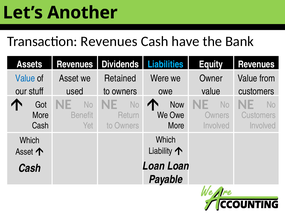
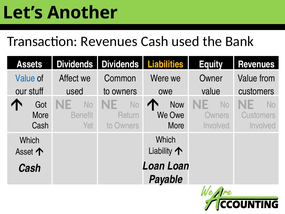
Cash have: have -> used
Assets Revenues: Revenues -> Dividends
Liabilities colour: light blue -> yellow
Asset at (69, 78): Asset -> Affect
Retained: Retained -> Common
